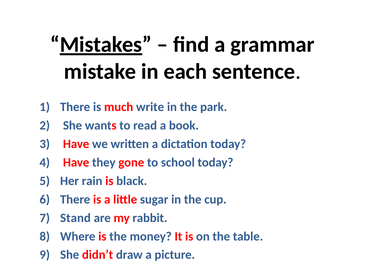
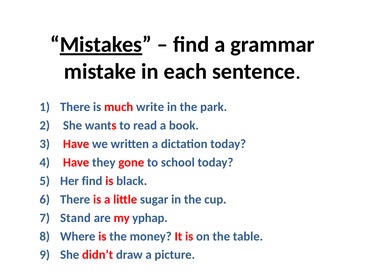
Her rain: rain -> find
rabbit: rabbit -> yphap
